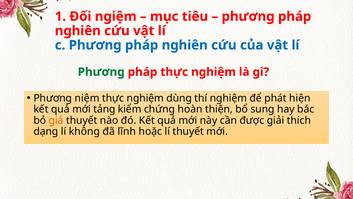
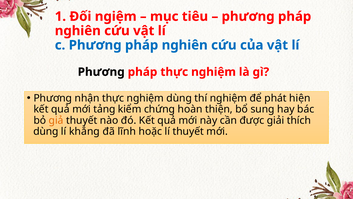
Phương at (101, 72) colour: green -> black
niệm: niệm -> nhận
dạng at (46, 131): dạng -> dùng
không: không -> khẳng
